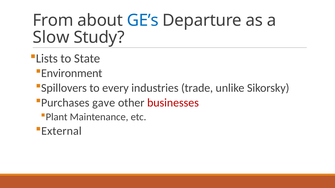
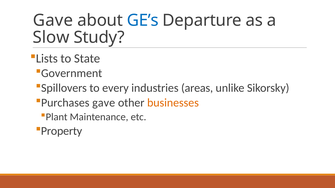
From at (53, 20): From -> Gave
Environment: Environment -> Government
trade: trade -> areas
businesses colour: red -> orange
External: External -> Property
